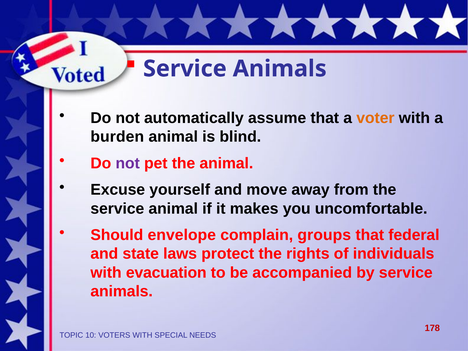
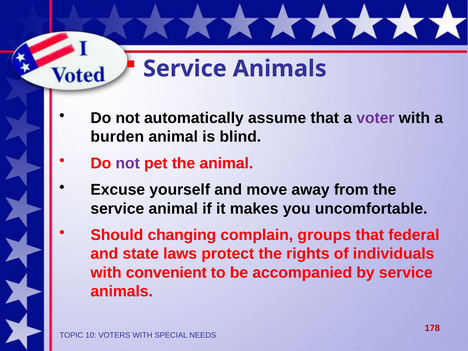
voter colour: orange -> purple
envelope: envelope -> changing
evacuation: evacuation -> convenient
